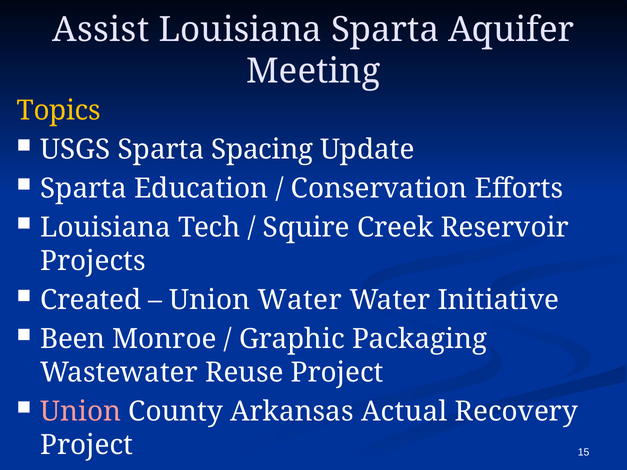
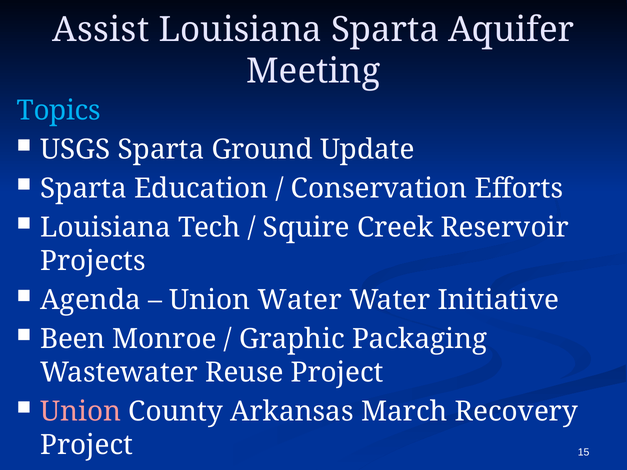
Topics colour: yellow -> light blue
Spacing: Spacing -> Ground
Created: Created -> Agenda
Actual: Actual -> March
